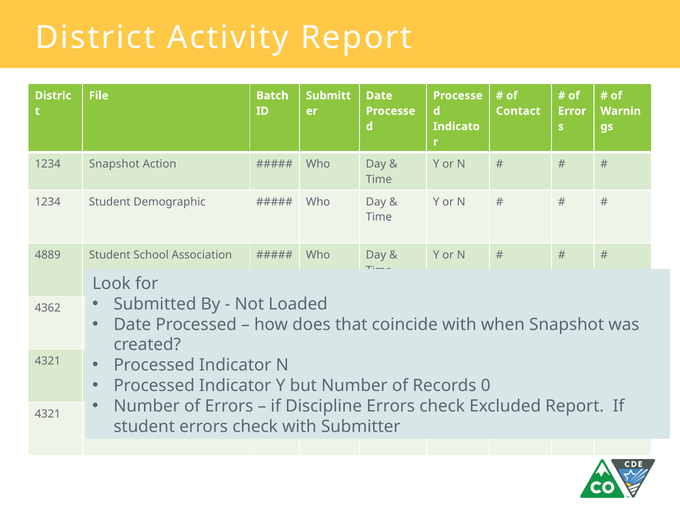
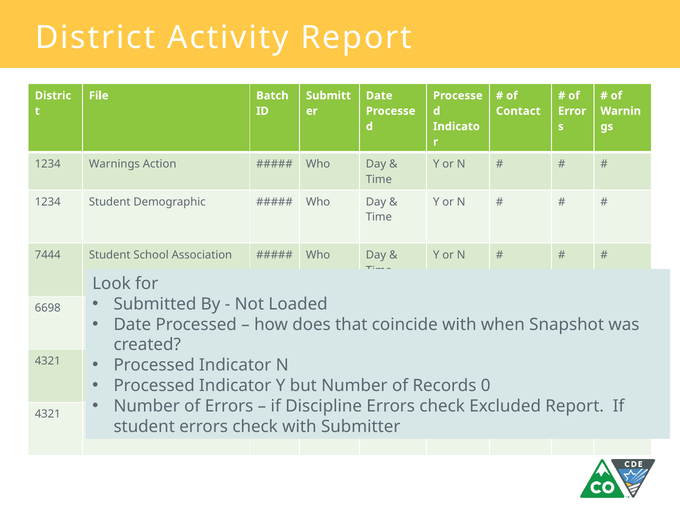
1234 Snapshot: Snapshot -> Warnings
4889: 4889 -> 7444
4362: 4362 -> 6698
